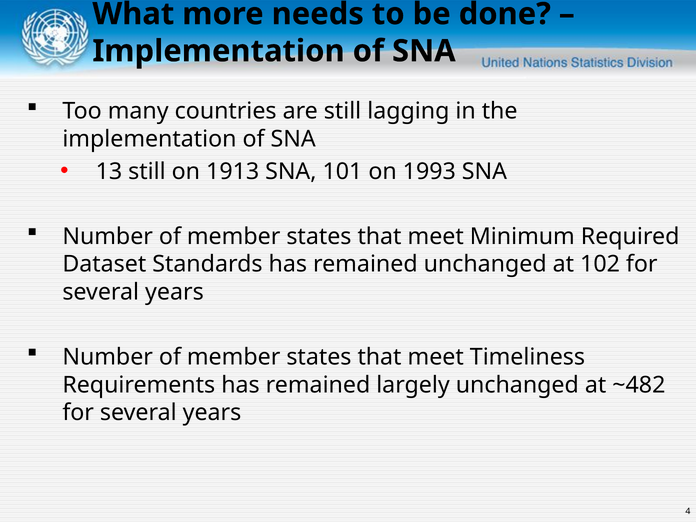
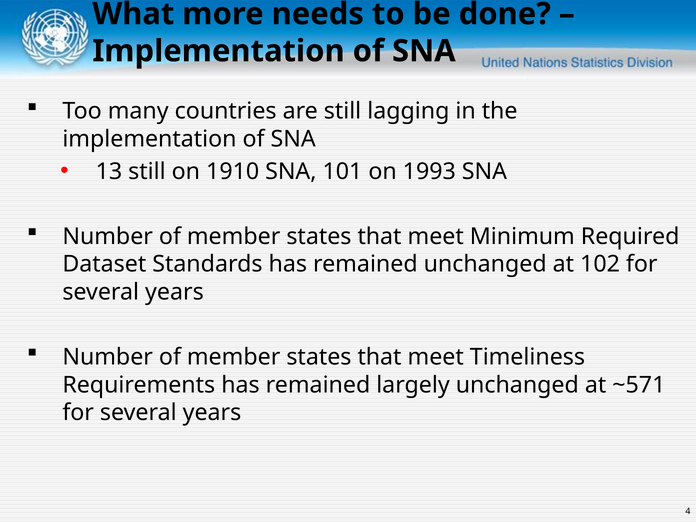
1913: 1913 -> 1910
~482: ~482 -> ~571
